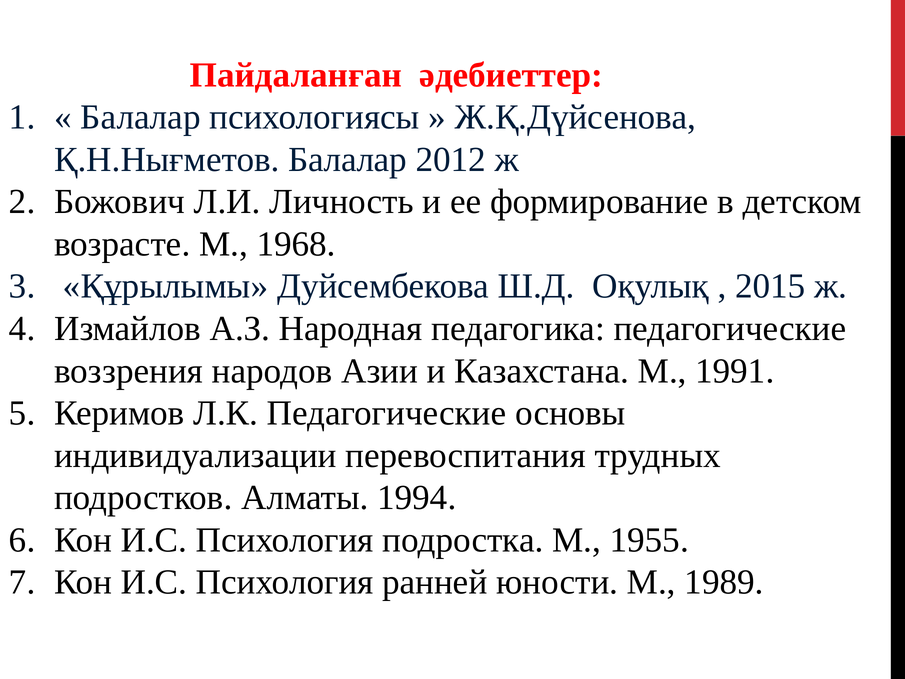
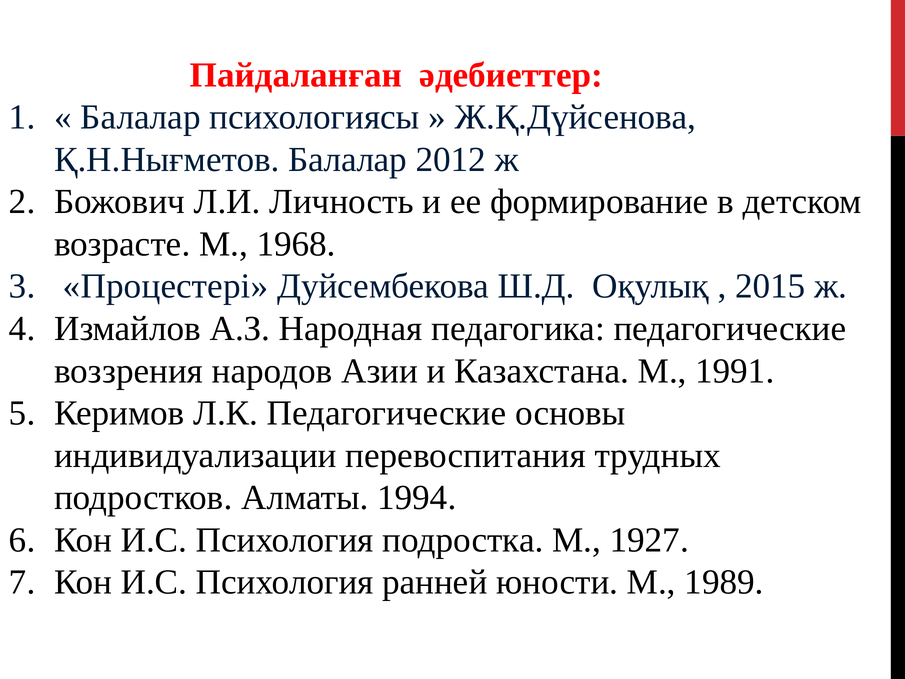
Құрылымы: Құрылымы -> Процестері
1955: 1955 -> 1927
